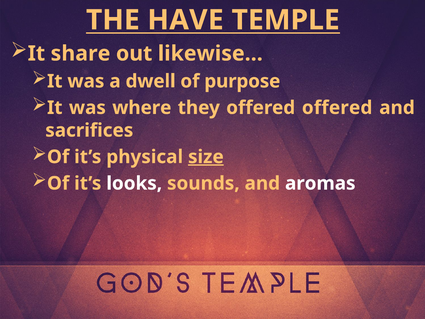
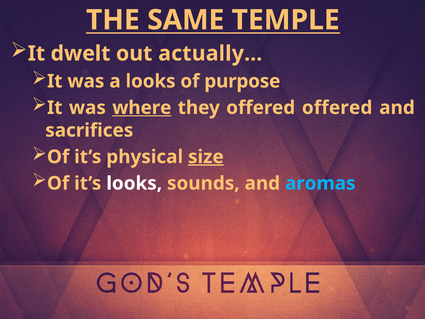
HAVE: HAVE -> SAME
share: share -> dwelt
likewise…: likewise… -> actually…
a dwell: dwell -> looks
where underline: none -> present
aromas colour: white -> light blue
